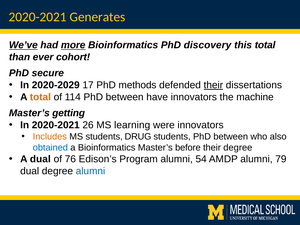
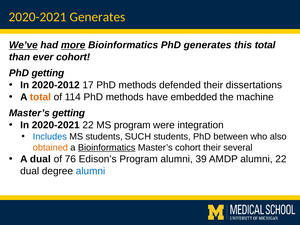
PhD discovery: discovery -> generates
PhD secure: secure -> getting
2020-2029: 2020-2029 -> 2020-2012
their at (213, 85) underline: present -> none
114 PhD between: between -> methods
have innovators: innovators -> embedded
2020-2021 26: 26 -> 22
MS learning: learning -> program
were innovators: innovators -> integration
Includes colour: orange -> blue
DRUG: DRUG -> SUCH
obtained colour: blue -> orange
Bioinformatics at (107, 148) underline: none -> present
Master’s before: before -> cohort
their degree: degree -> several
54: 54 -> 39
alumni 79: 79 -> 22
